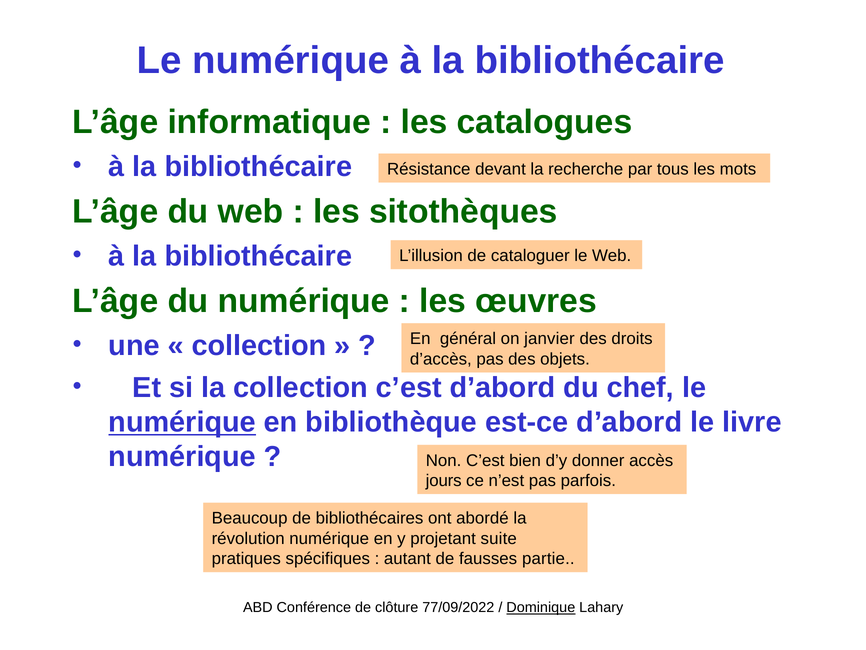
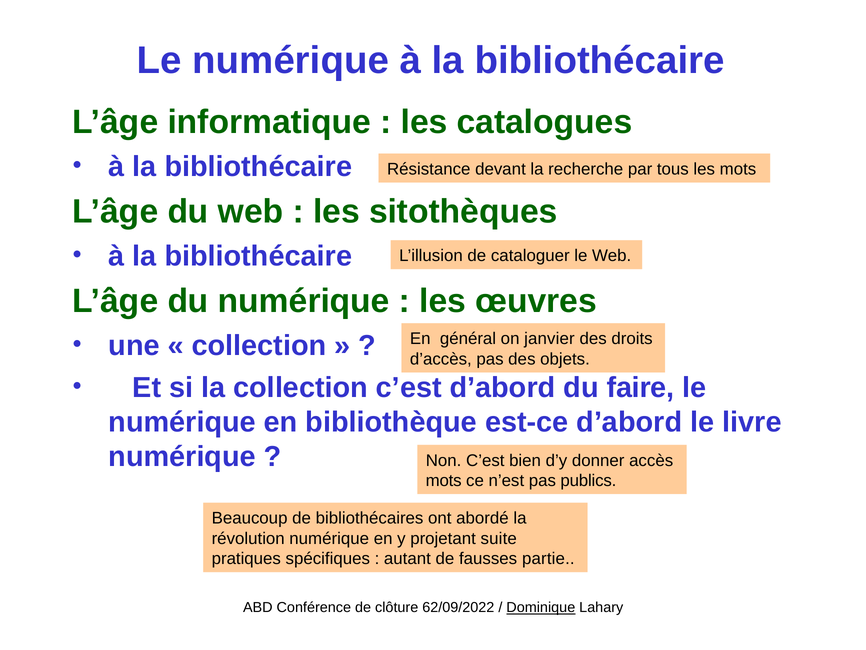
chef: chef -> faire
numérique at (182, 422) underline: present -> none
jours at (444, 480): jours -> mots
parfois: parfois -> publics
77/09/2022: 77/09/2022 -> 62/09/2022
